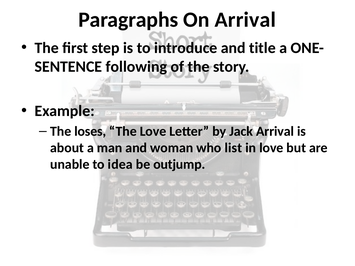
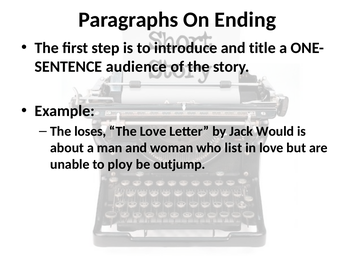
On Arrival: Arrival -> Ending
following: following -> audience
Jack Arrival: Arrival -> Would
idea: idea -> ploy
